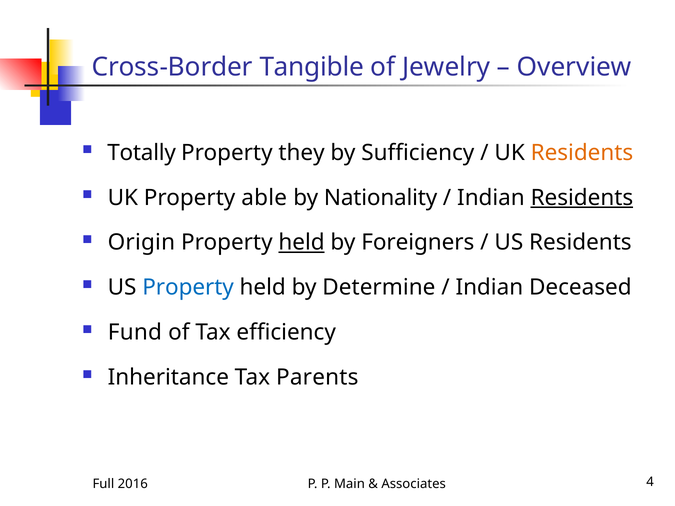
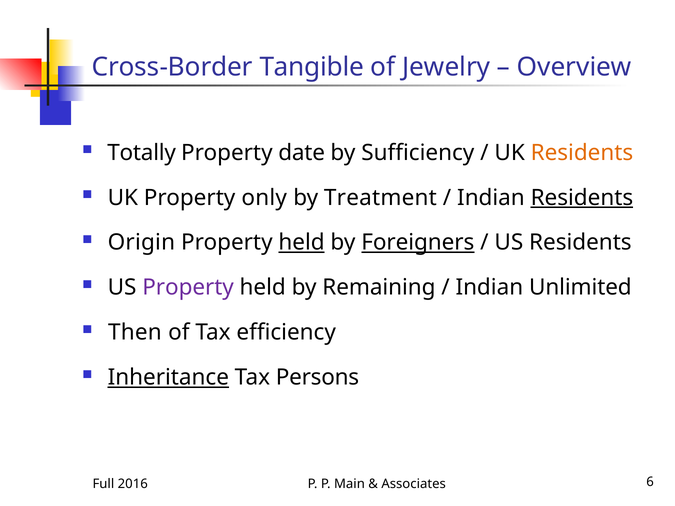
they: they -> date
able: able -> only
Nationality: Nationality -> Treatment
Foreigners underline: none -> present
Property at (188, 288) colour: blue -> purple
Determine: Determine -> Remaining
Deceased: Deceased -> Unlimited
Fund: Fund -> Then
Inheritance underline: none -> present
Parents: Parents -> Persons
4: 4 -> 6
